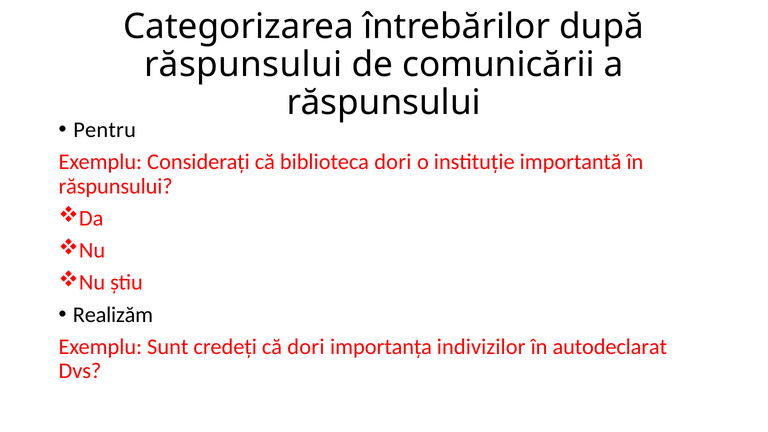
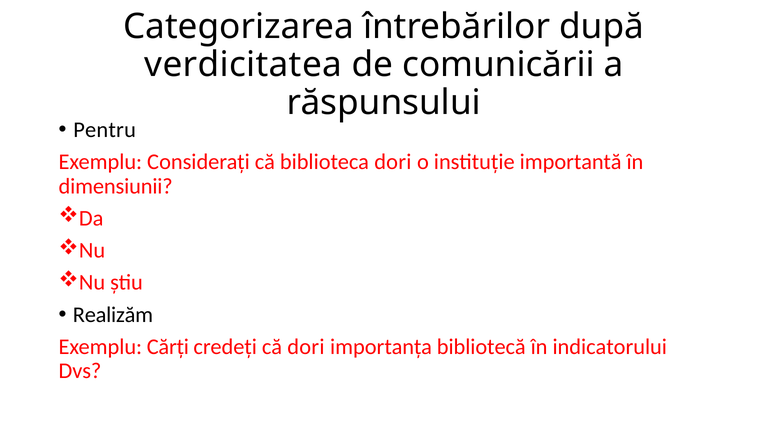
răspunsului at (243, 65): răspunsului -> verdicitatea
răspunsului at (116, 186): răspunsului -> dimensiunii
Sunt: Sunt -> Cărți
indivizilor: indivizilor -> bibliotecă
autodeclarat: autodeclarat -> indicatorului
